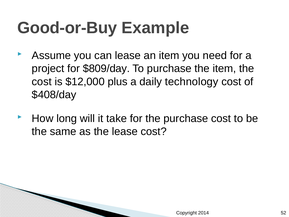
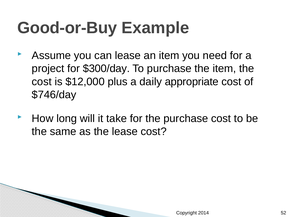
$809/day: $809/day -> $300/day
technology: technology -> appropriate
$408/day: $408/day -> $746/day
